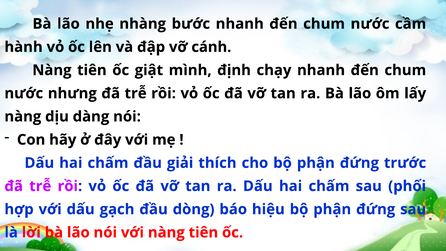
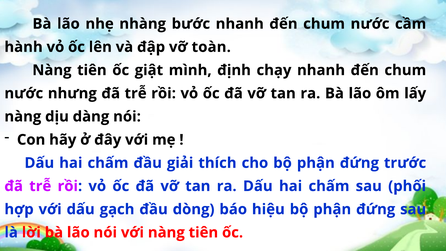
cánh: cánh -> toàn
